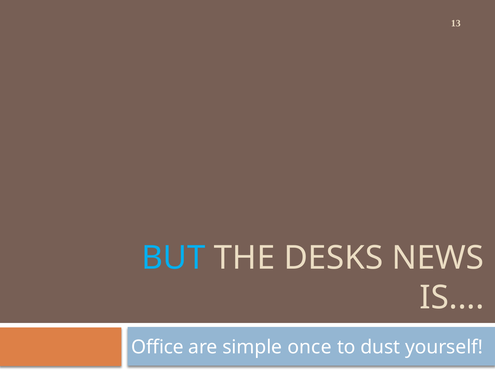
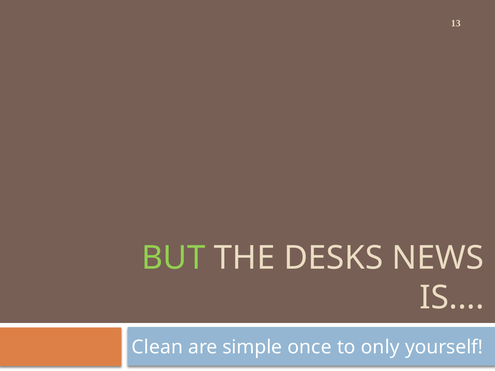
BUT colour: light blue -> light green
Office: Office -> Clean
dust: dust -> only
